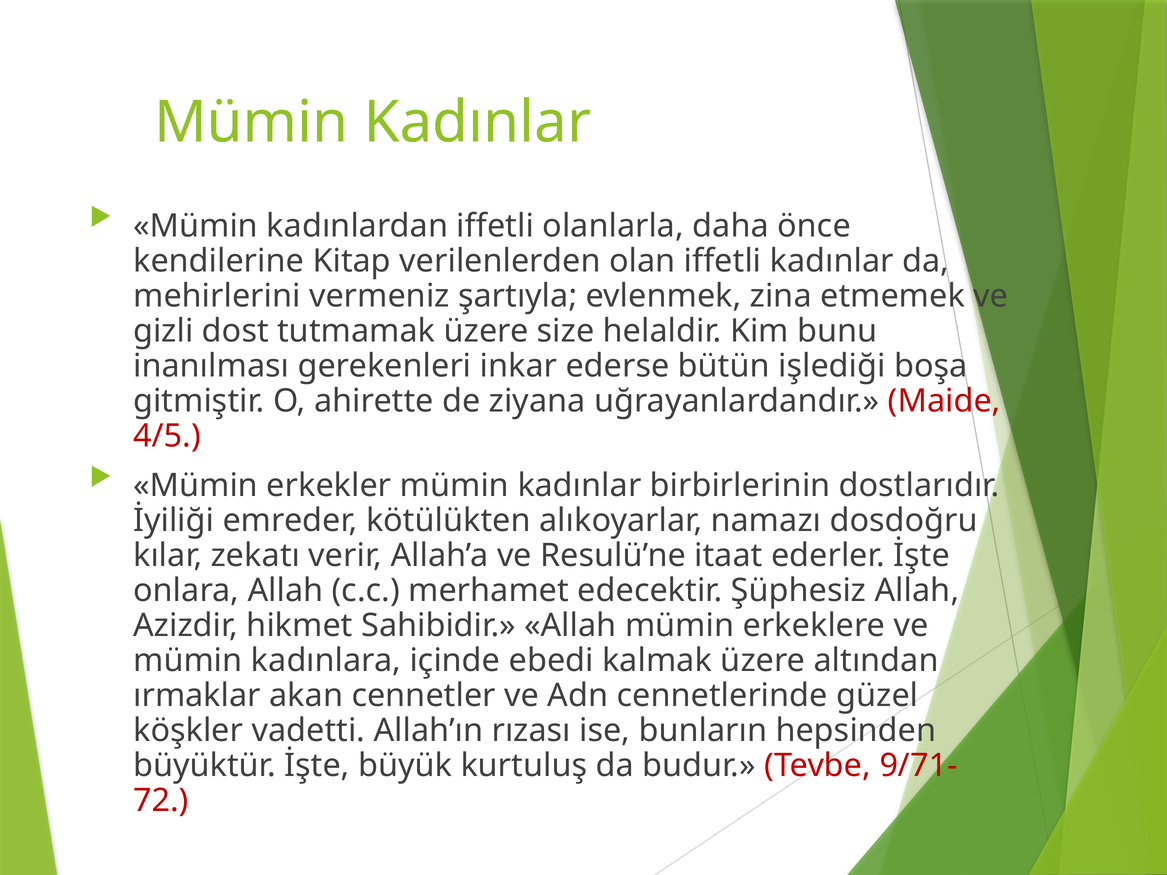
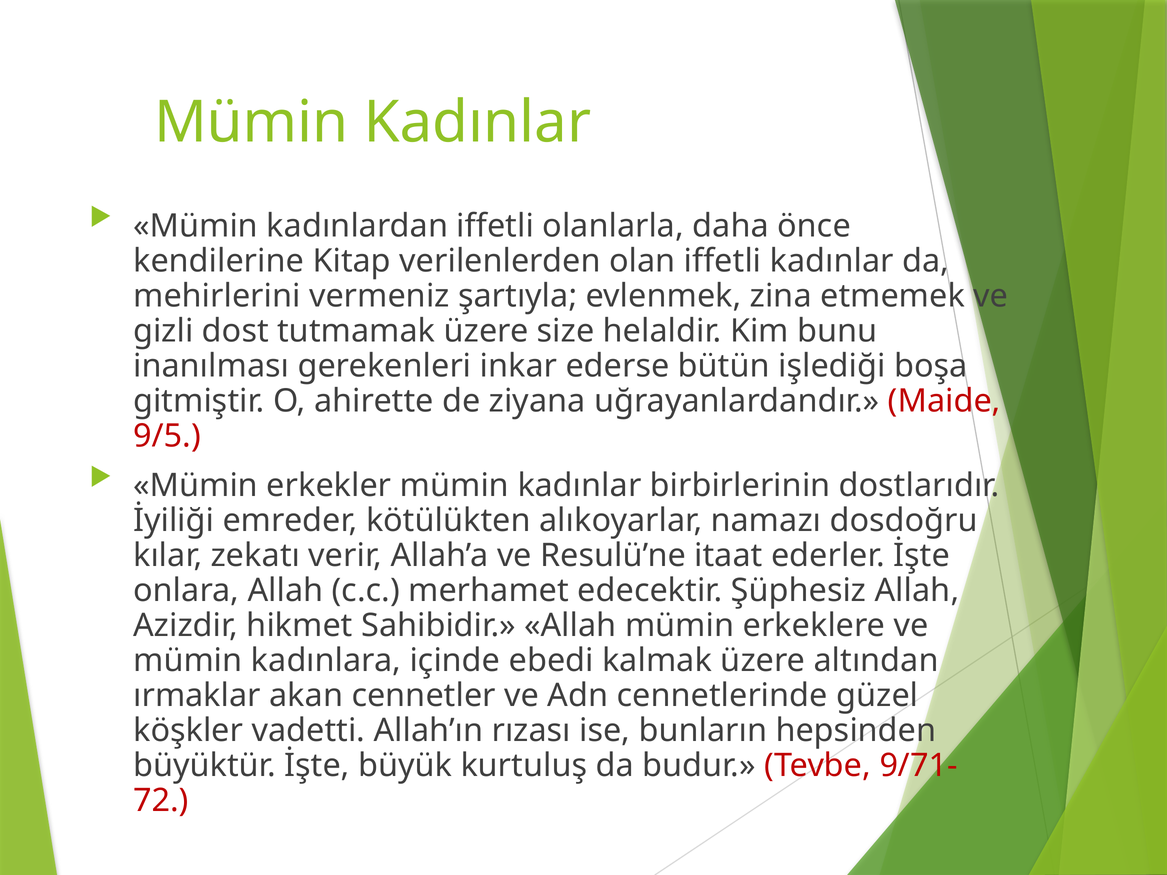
4/5: 4/5 -> 9/5
